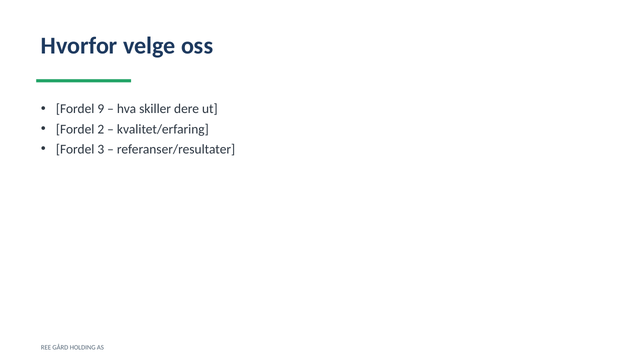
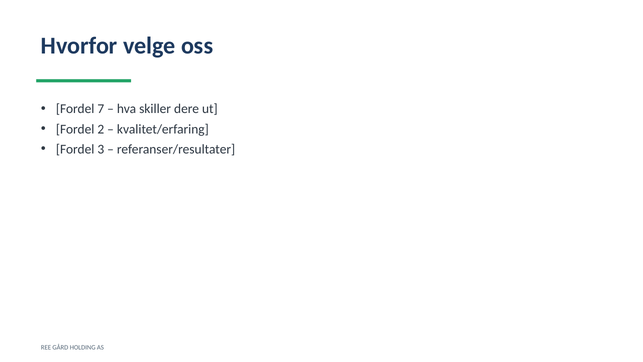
9: 9 -> 7
